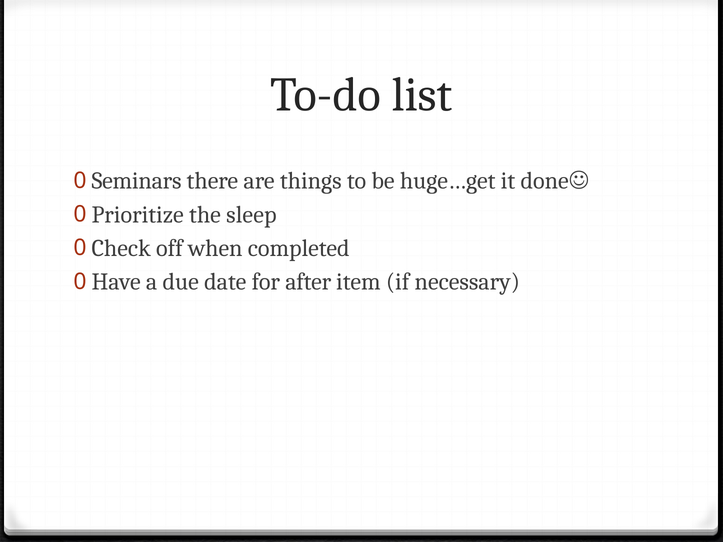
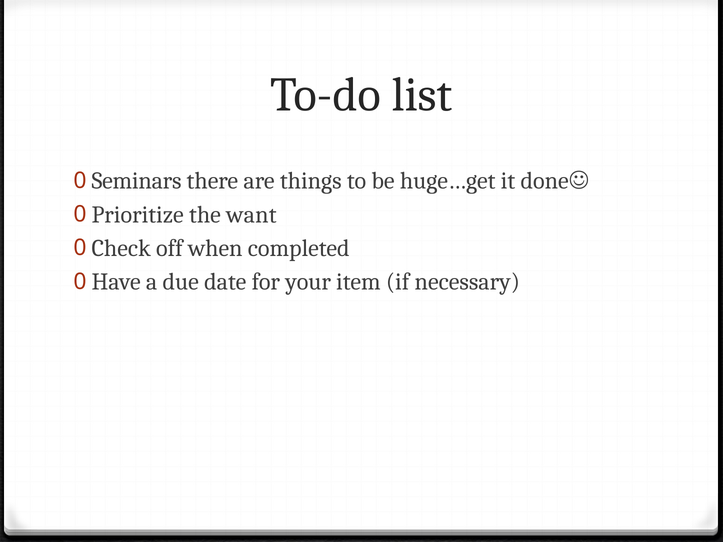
sleep: sleep -> want
after: after -> your
